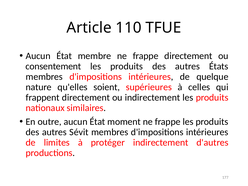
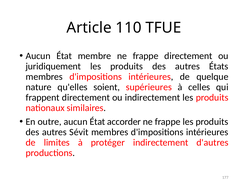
consentement: consentement -> juridiquement
moment: moment -> accorder
